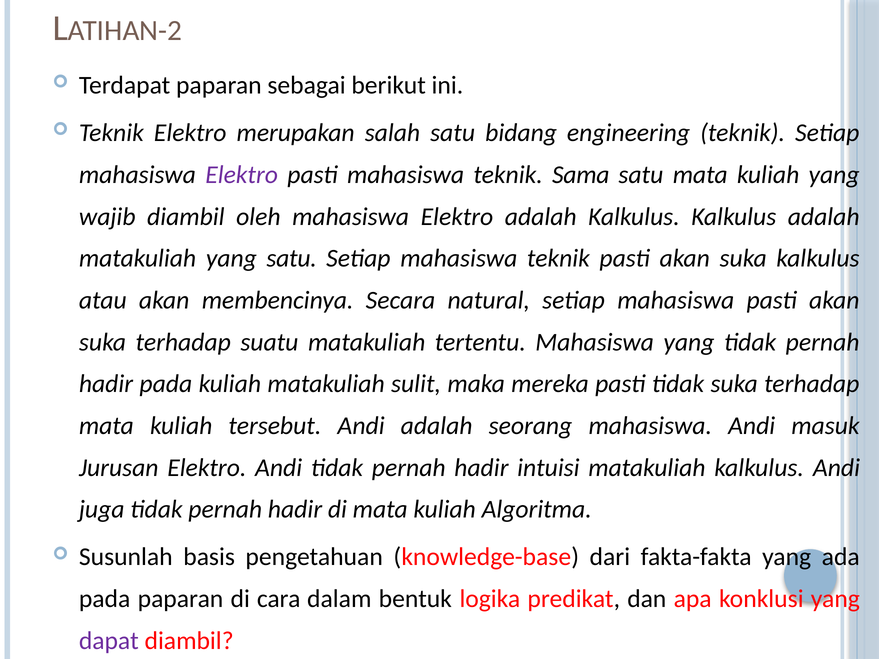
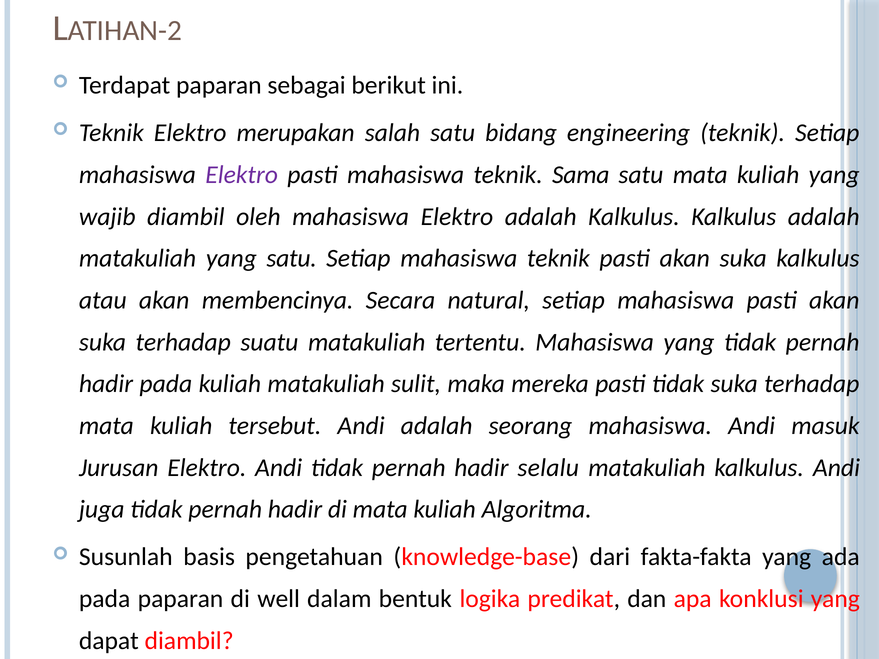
intuisi: intuisi -> selalu
cara: cara -> well
dapat colour: purple -> black
